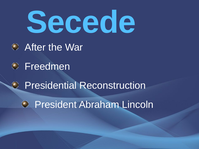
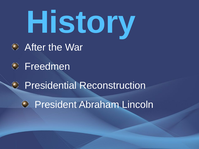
Secede: Secede -> History
